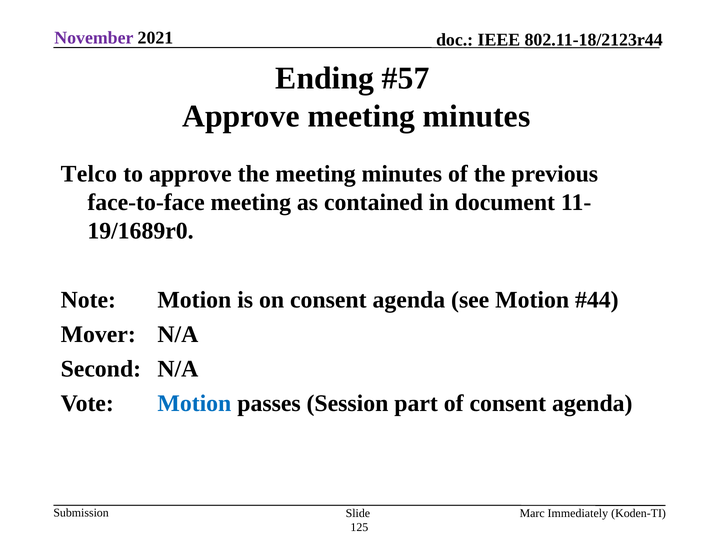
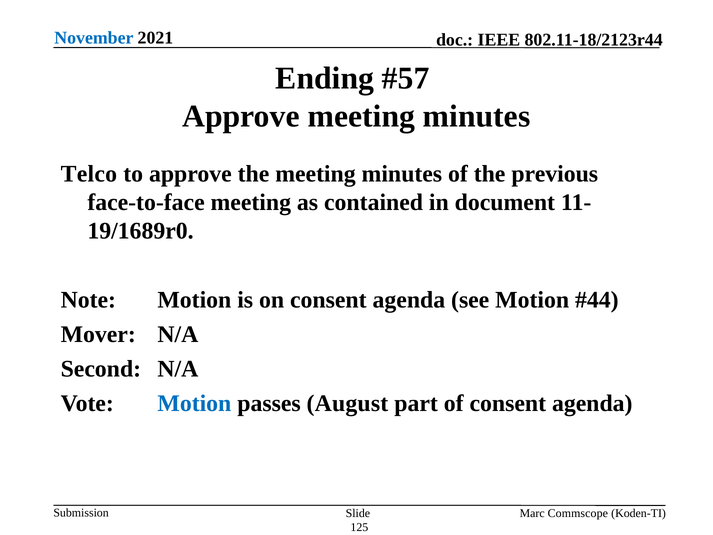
November colour: purple -> blue
Session: Session -> August
Immediately: Immediately -> Commscope
